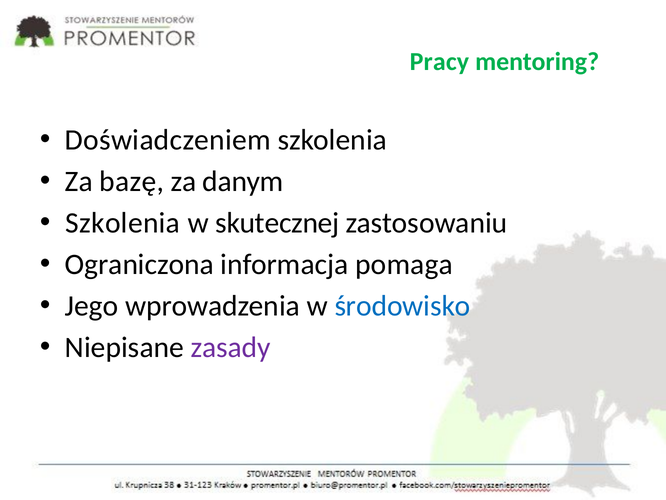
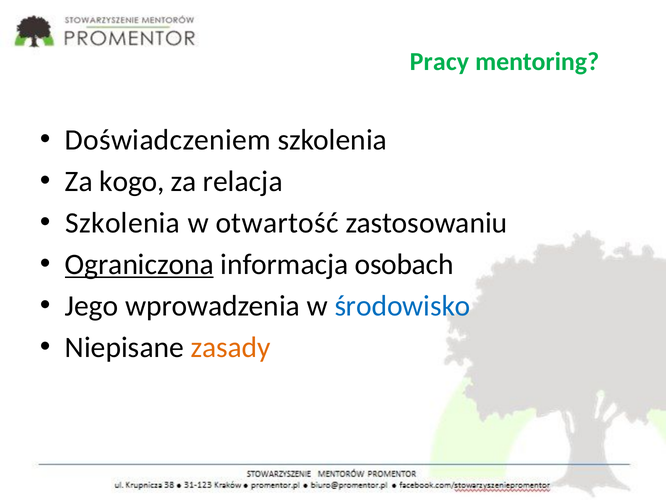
bazę: bazę -> kogo
danym: danym -> relacja
skutecznej: skutecznej -> otwartość
Ograniczona underline: none -> present
pomaga: pomaga -> osobach
zasady colour: purple -> orange
